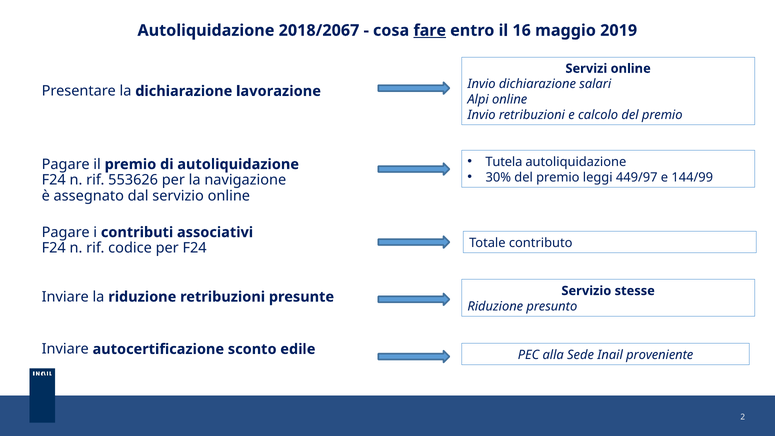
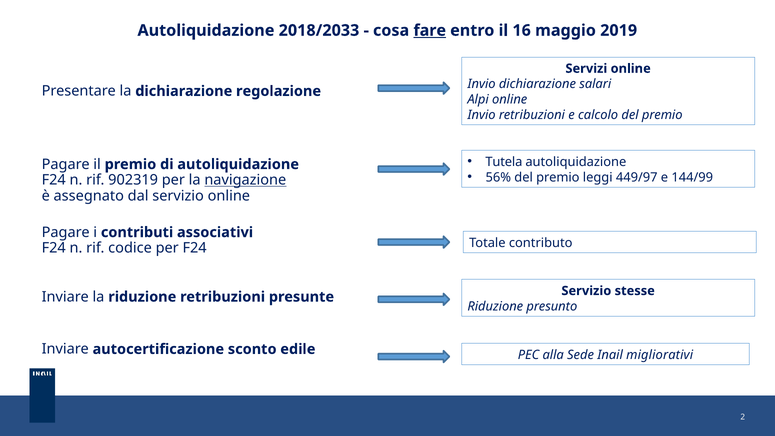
2018/2067: 2018/2067 -> 2018/2033
lavorazione: lavorazione -> regolazione
30%: 30% -> 56%
553626: 553626 -> 902319
navigazione underline: none -> present
proveniente: proveniente -> migliorativi
